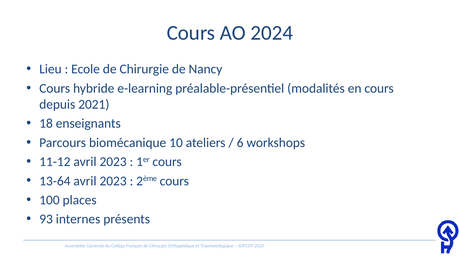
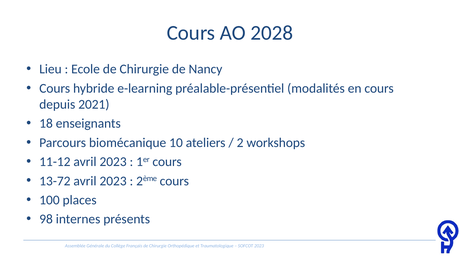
2024: 2024 -> 2028
6: 6 -> 2
13-64: 13-64 -> 13-72
93: 93 -> 98
